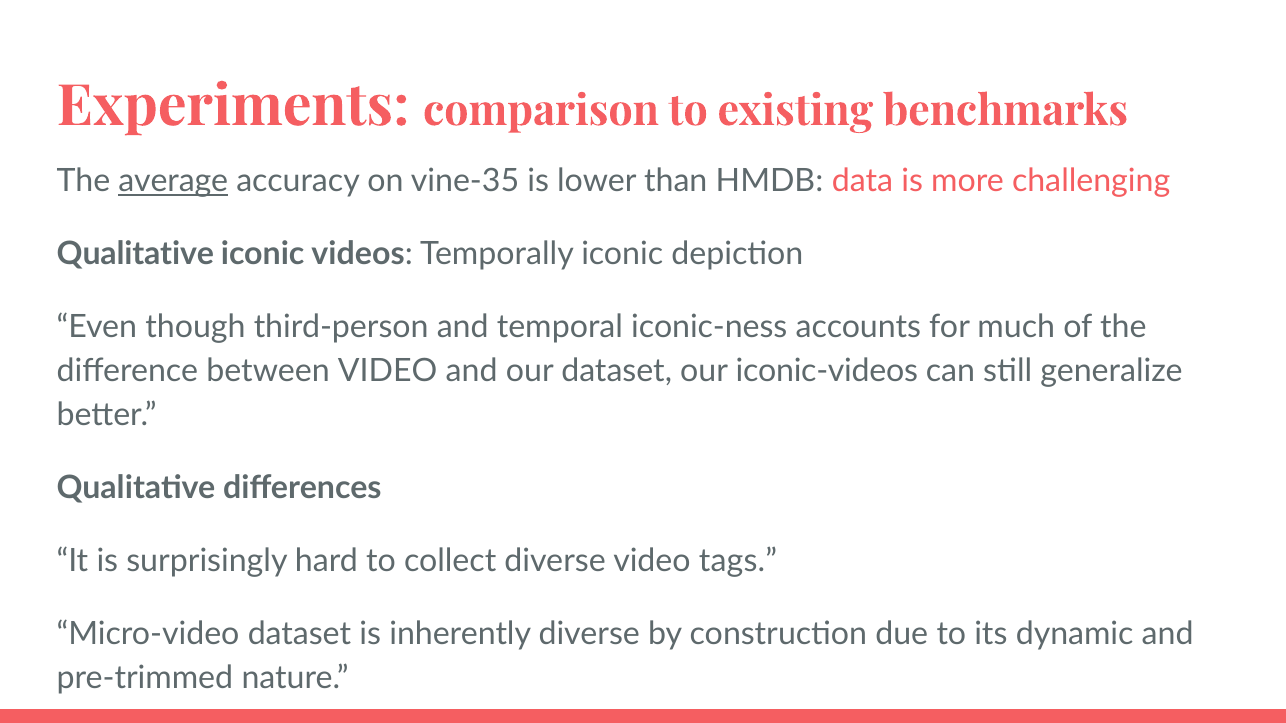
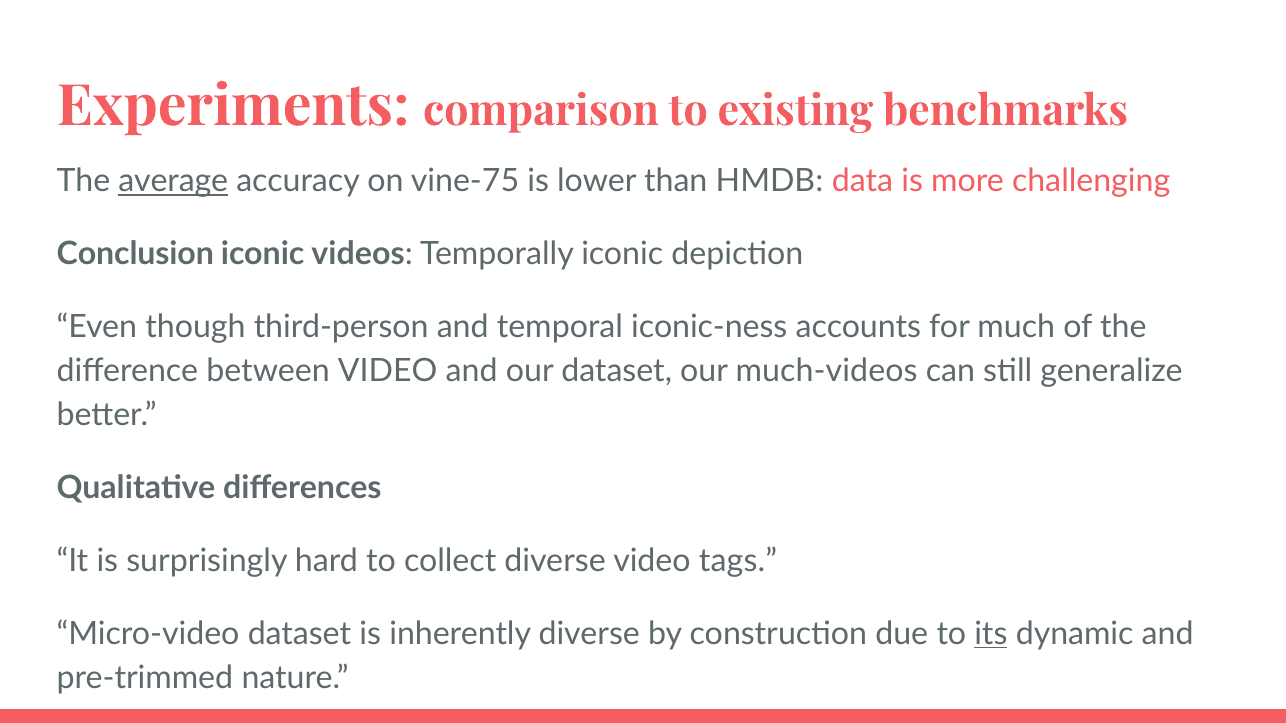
vine-35: vine-35 -> vine-75
Qualitative at (135, 254): Qualitative -> Conclusion
iconic-videos: iconic-videos -> much-videos
its underline: none -> present
